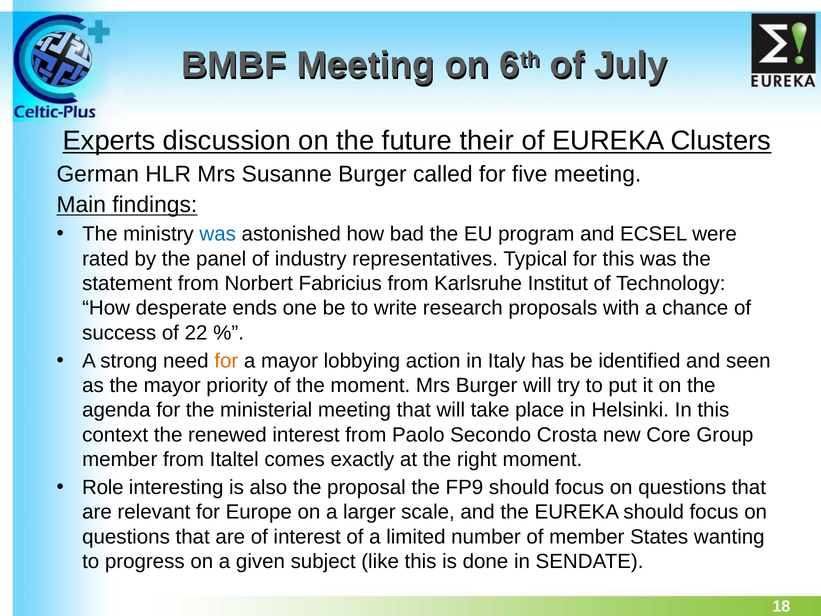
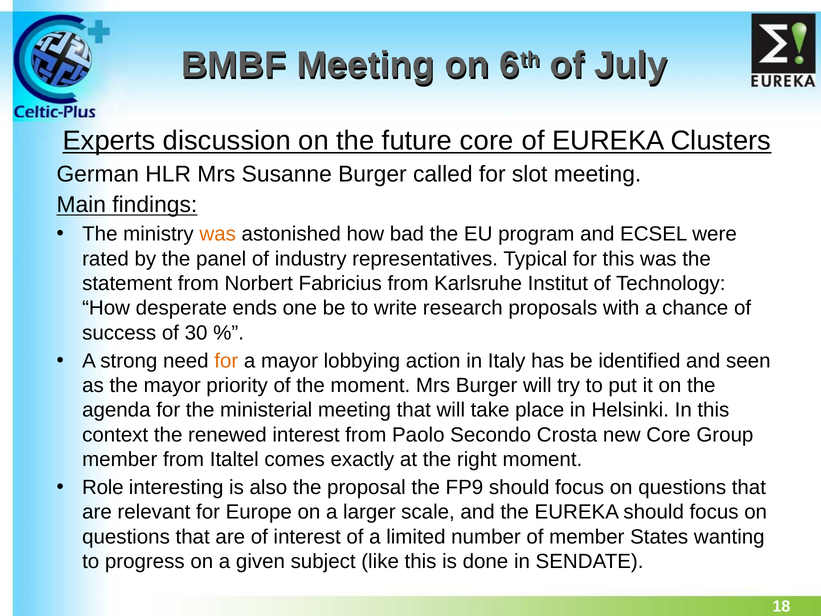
future their: their -> core
five: five -> slot
was at (218, 234) colour: blue -> orange
22: 22 -> 30
